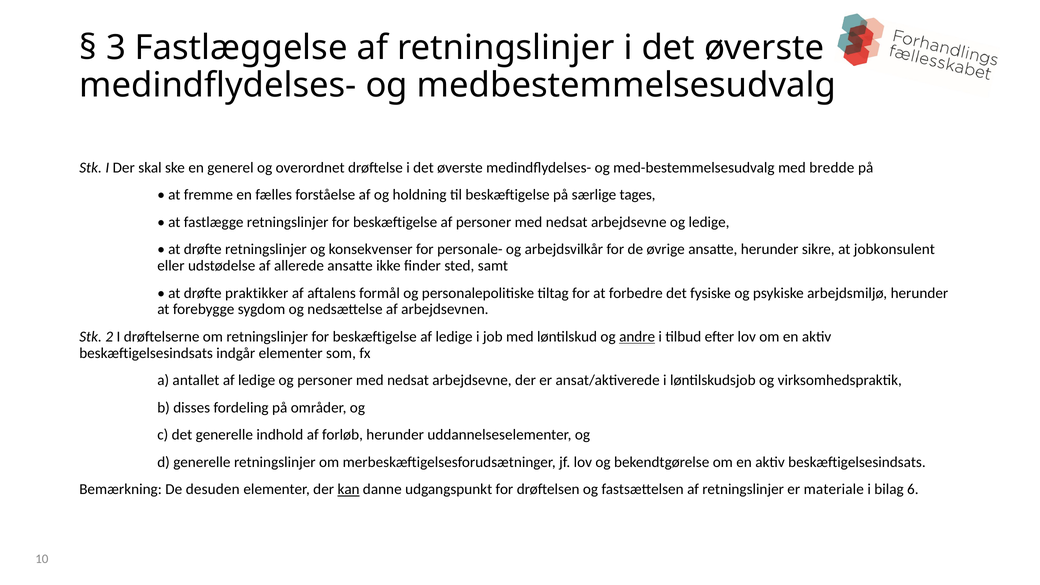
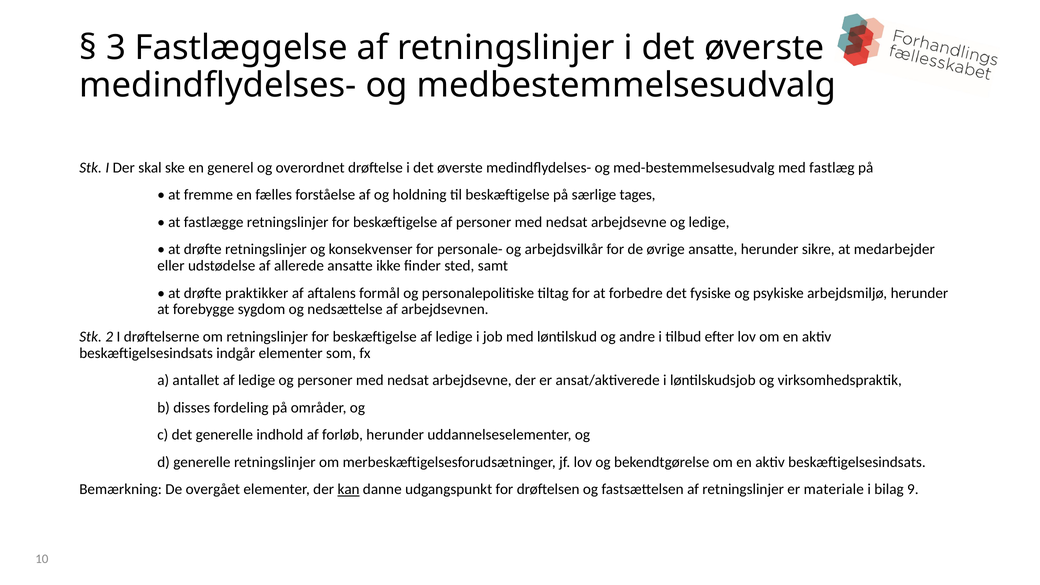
bredde: bredde -> fastlæg
jobkonsulent: jobkonsulent -> medarbejder
andre underline: present -> none
desuden: desuden -> overgået
6: 6 -> 9
